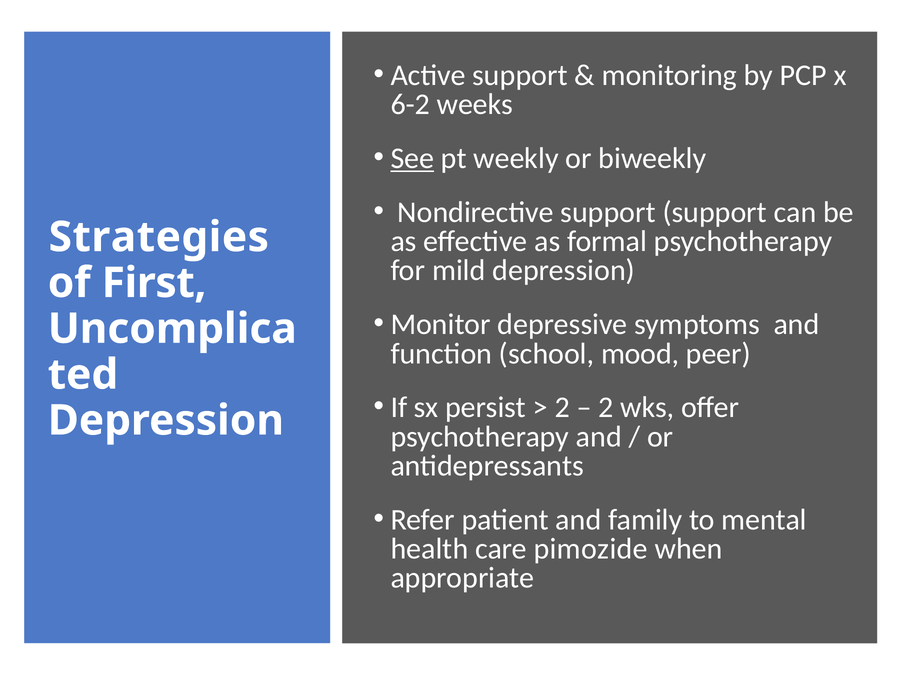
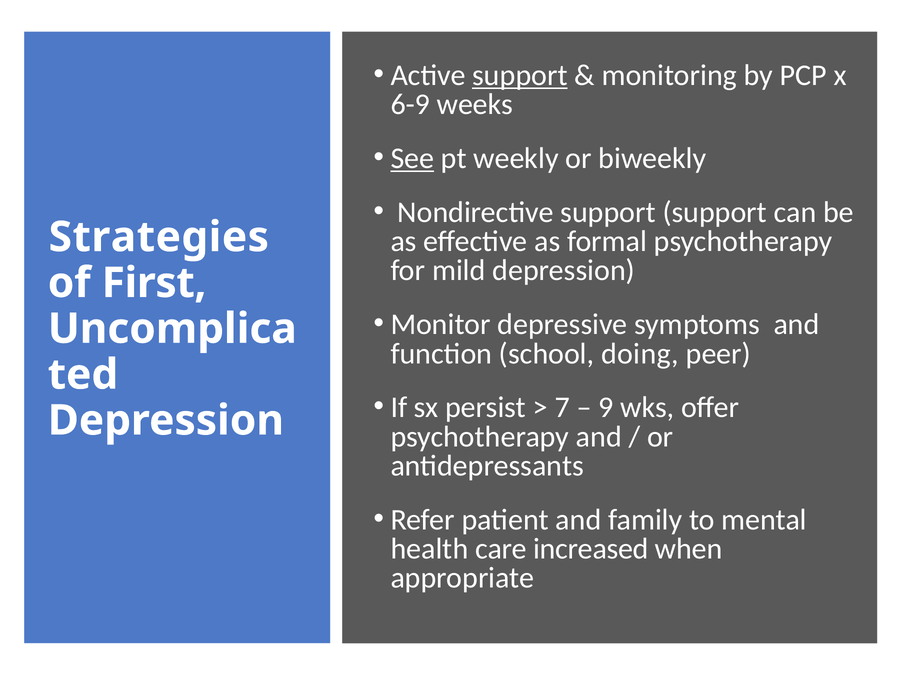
support at (520, 75) underline: none -> present
6-2: 6-2 -> 6-9
mood: mood -> doing
2 at (562, 408): 2 -> 7
2 at (606, 408): 2 -> 9
pimozide: pimozide -> increased
